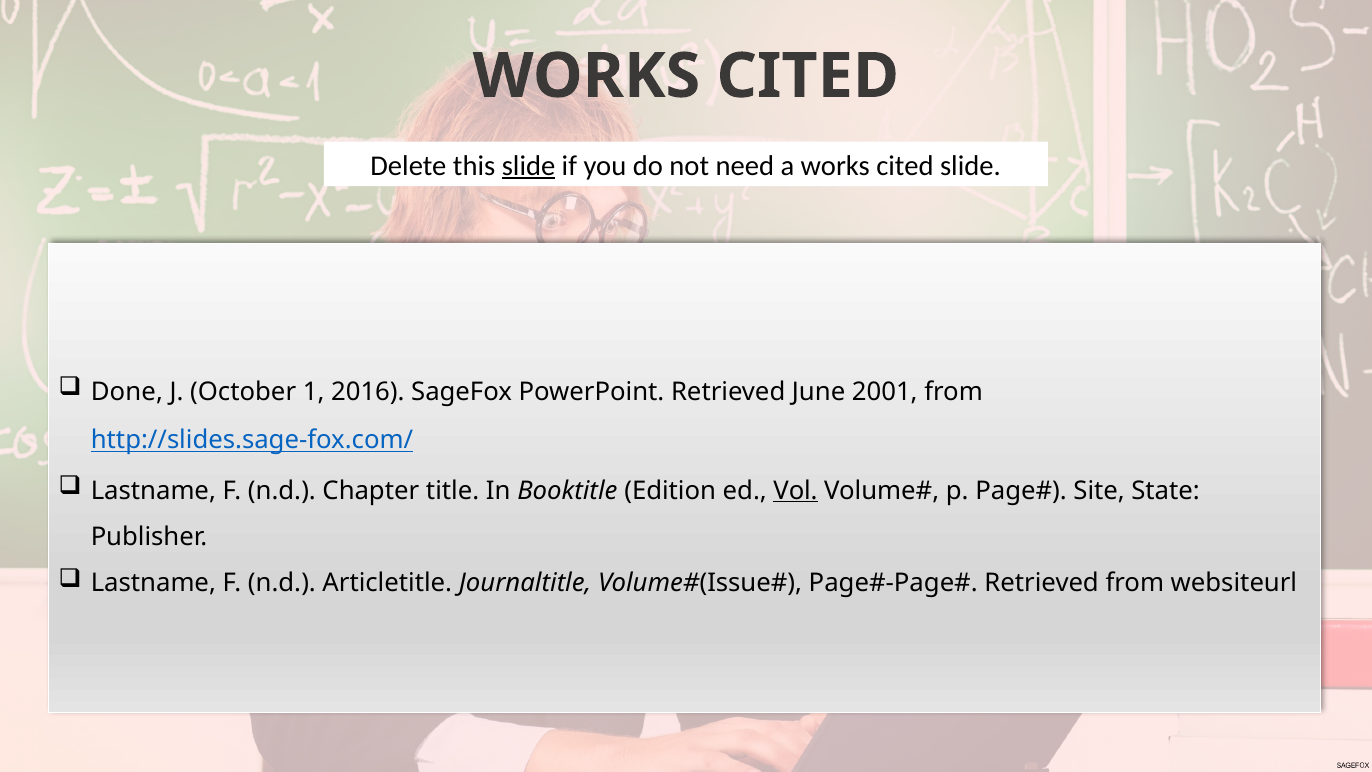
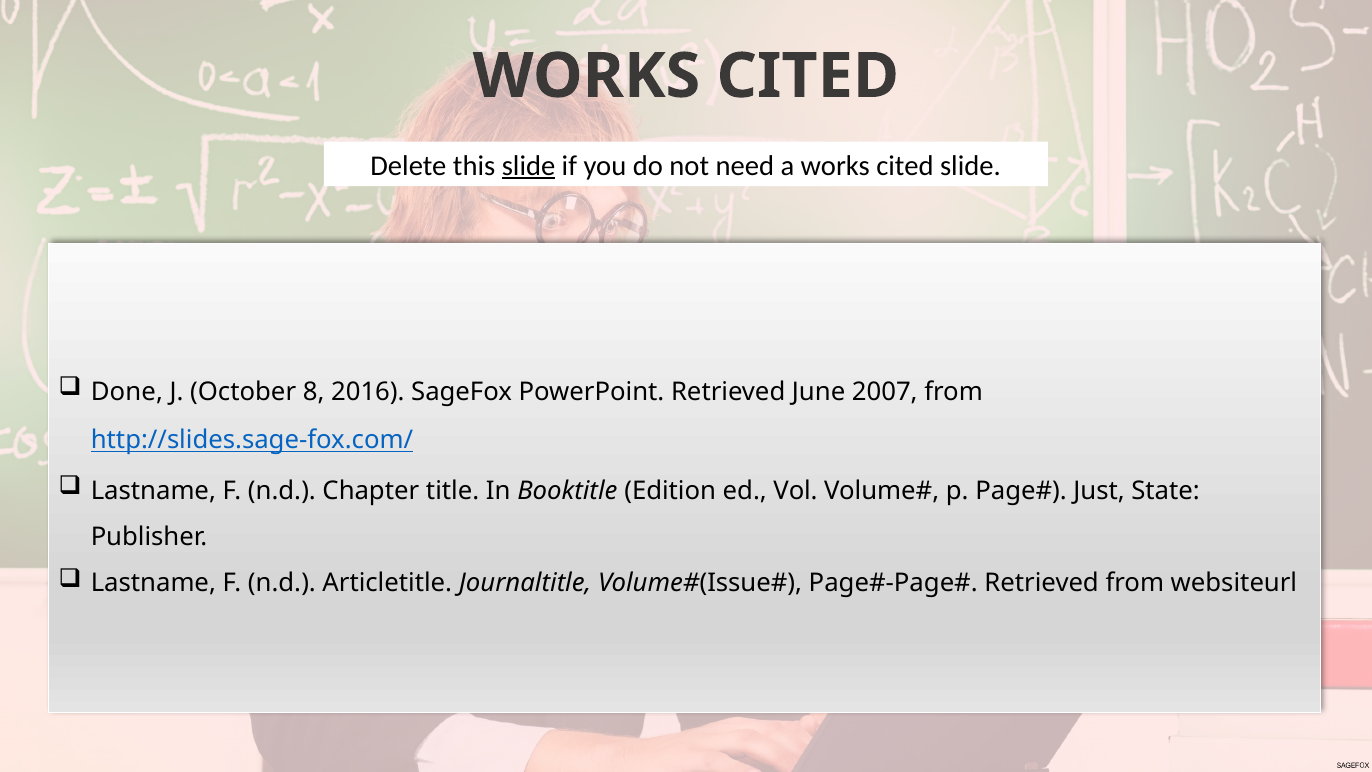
1: 1 -> 8
2001: 2001 -> 2007
Vol underline: present -> none
Site: Site -> Just
